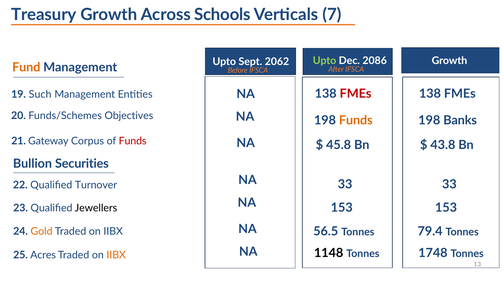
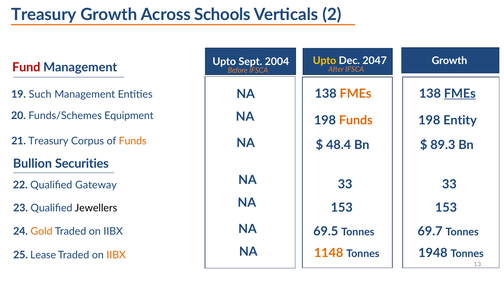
7: 7 -> 2
Upto at (325, 61) colour: light green -> yellow
2086: 2086 -> 2047
2062: 2062 -> 2004
Fund colour: orange -> red
FMEs at (356, 94) colour: red -> orange
FMEs at (460, 94) underline: none -> present
Objectives: Objectives -> Equipment
Banks: Banks -> Entity
21 Gateway: Gateway -> Treasury
Funds at (133, 141) colour: red -> orange
45.8: 45.8 -> 48.4
43.8: 43.8 -> 89.3
Turnover: Turnover -> Gateway
56.5: 56.5 -> 69.5
79.4: 79.4 -> 69.7
1148 colour: black -> orange
1748: 1748 -> 1948
Acres: Acres -> Lease
